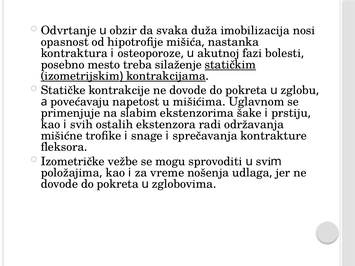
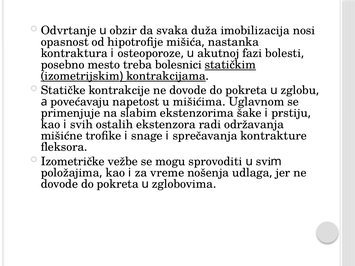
silaženje: silaženje -> bolesnici
